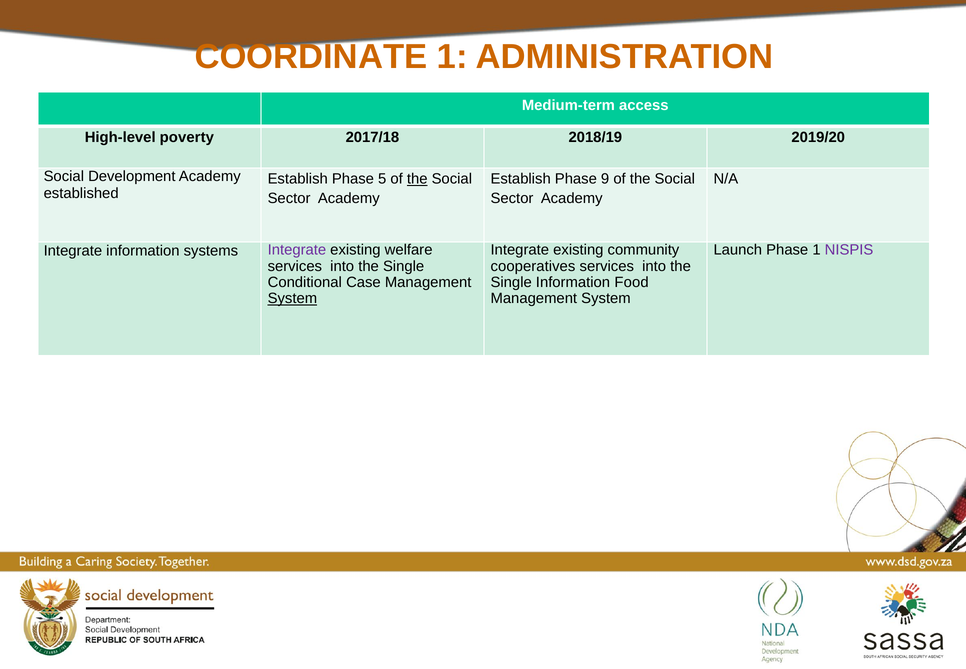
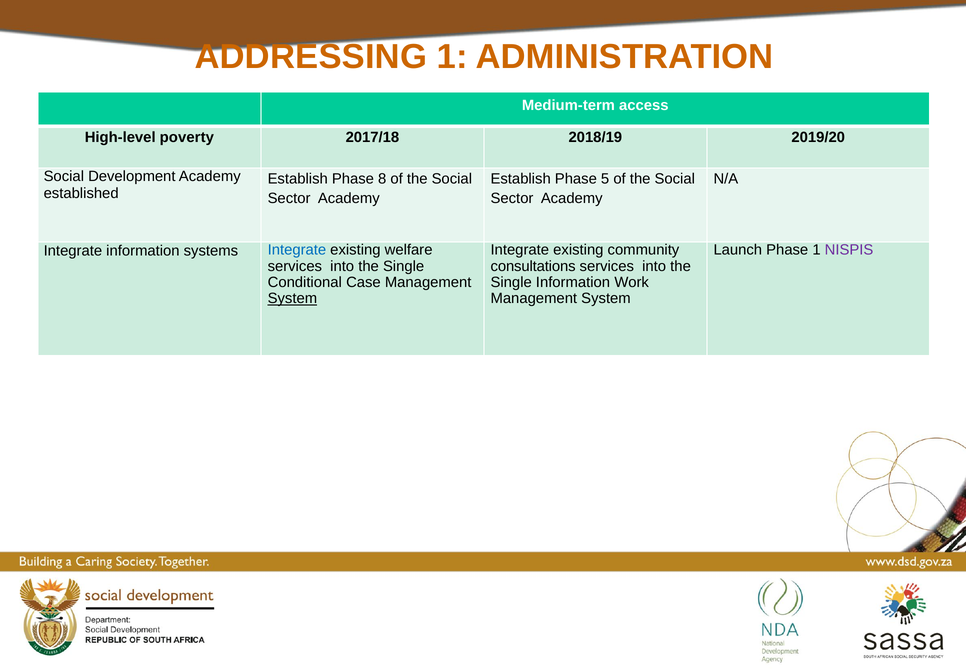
COORDINATE: COORDINATE -> ADDRESSING
5: 5 -> 8
the at (417, 179) underline: present -> none
9: 9 -> 5
Integrate at (297, 250) colour: purple -> blue
cooperatives: cooperatives -> consultations
Food: Food -> Work
